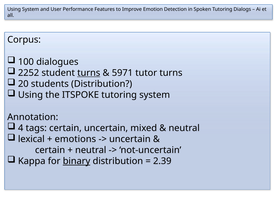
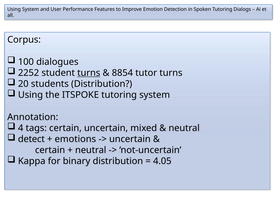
5971: 5971 -> 8854
lexical: lexical -> detect
binary underline: present -> none
2.39: 2.39 -> 4.05
